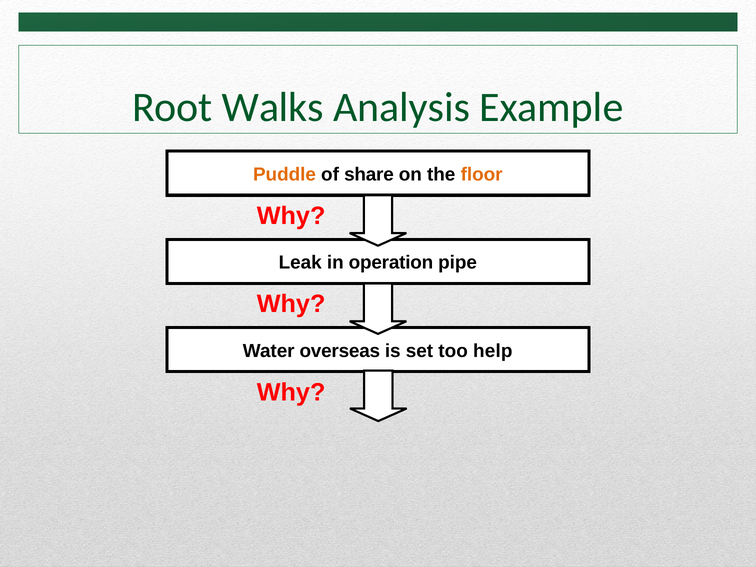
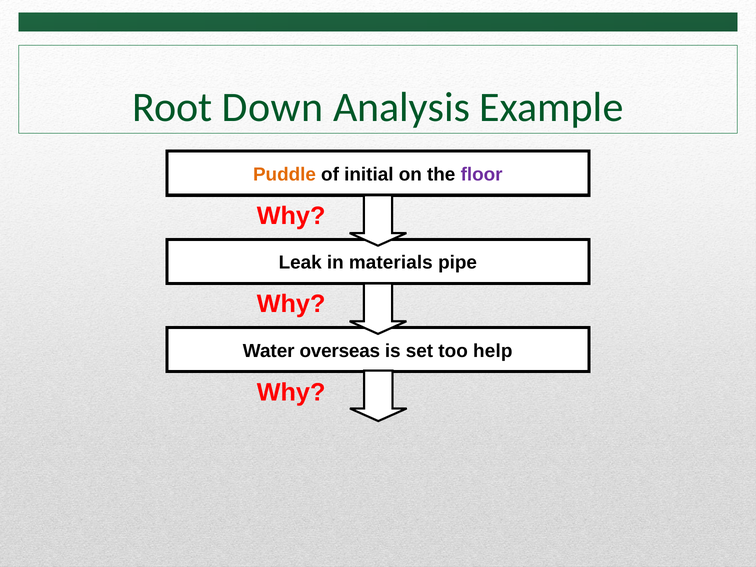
Walks: Walks -> Down
share: share -> initial
floor colour: orange -> purple
operation: operation -> materials
